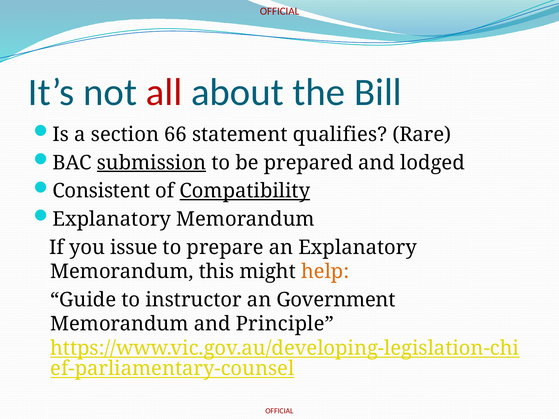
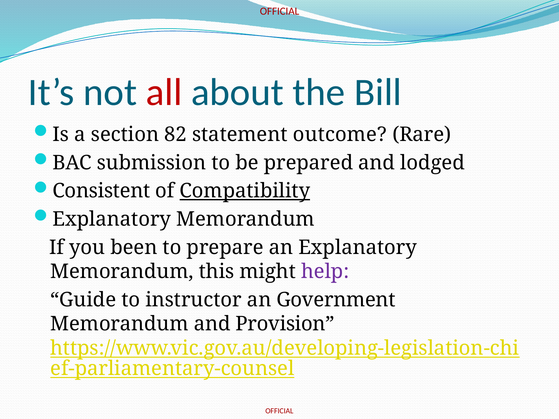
66: 66 -> 82
qualifies: qualifies -> outcome
submission underline: present -> none
issue: issue -> been
help colour: orange -> purple
Principle: Principle -> Provision
